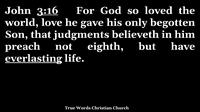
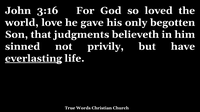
3:16 underline: present -> none
preach: preach -> sinned
eighth: eighth -> privily
